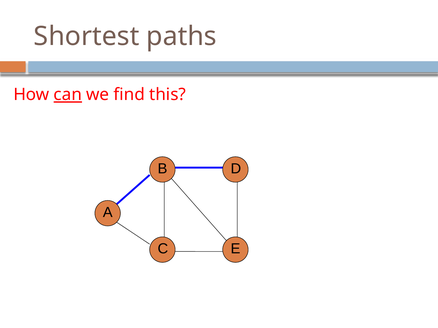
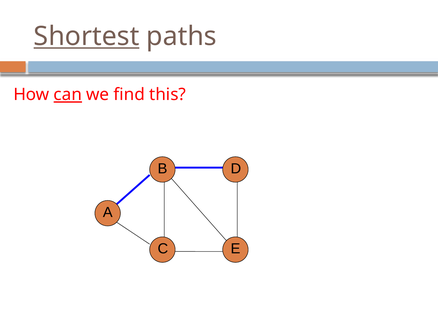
Shortest underline: none -> present
